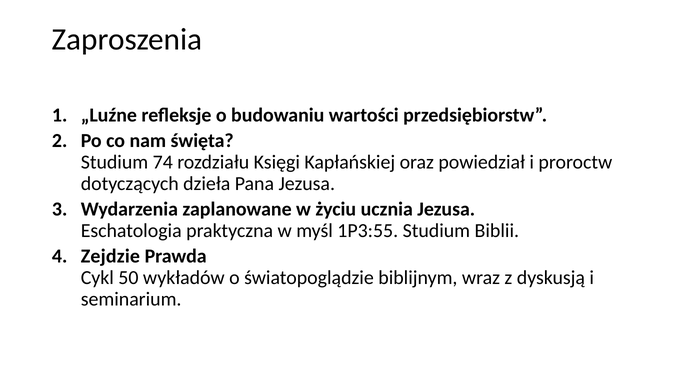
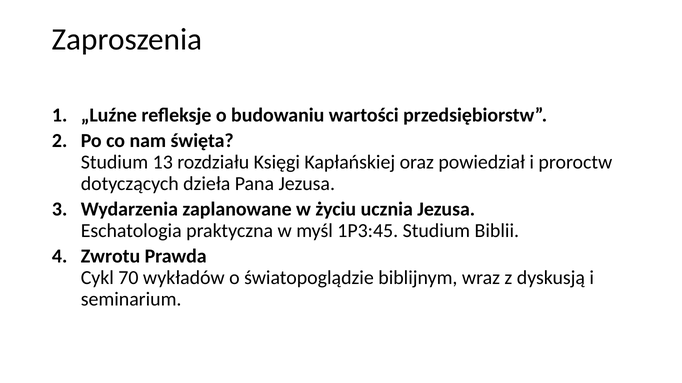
74: 74 -> 13
1P3:55: 1P3:55 -> 1P3:45
Zejdzie: Zejdzie -> Zwrotu
50: 50 -> 70
